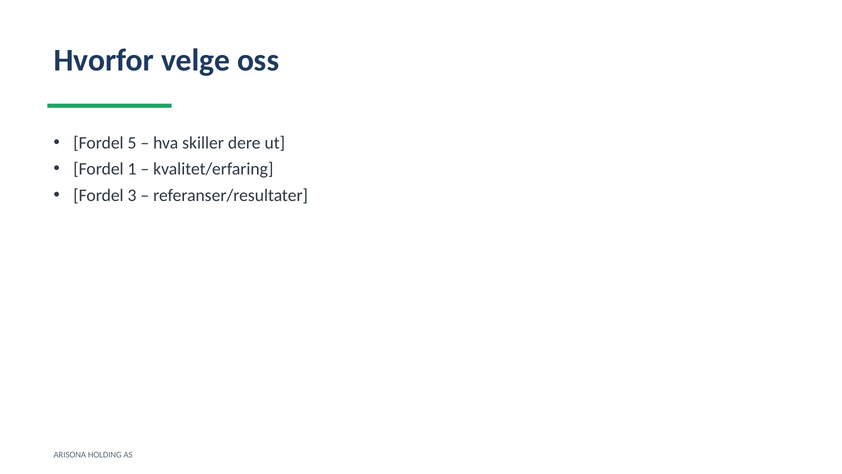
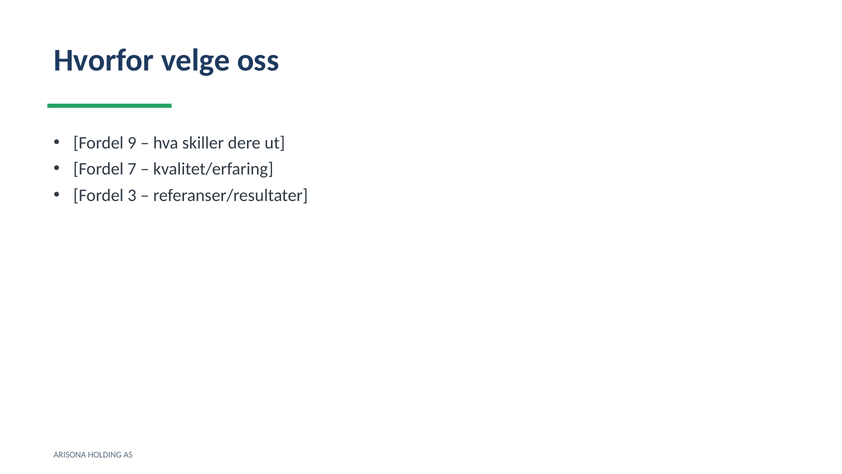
5: 5 -> 9
1: 1 -> 7
